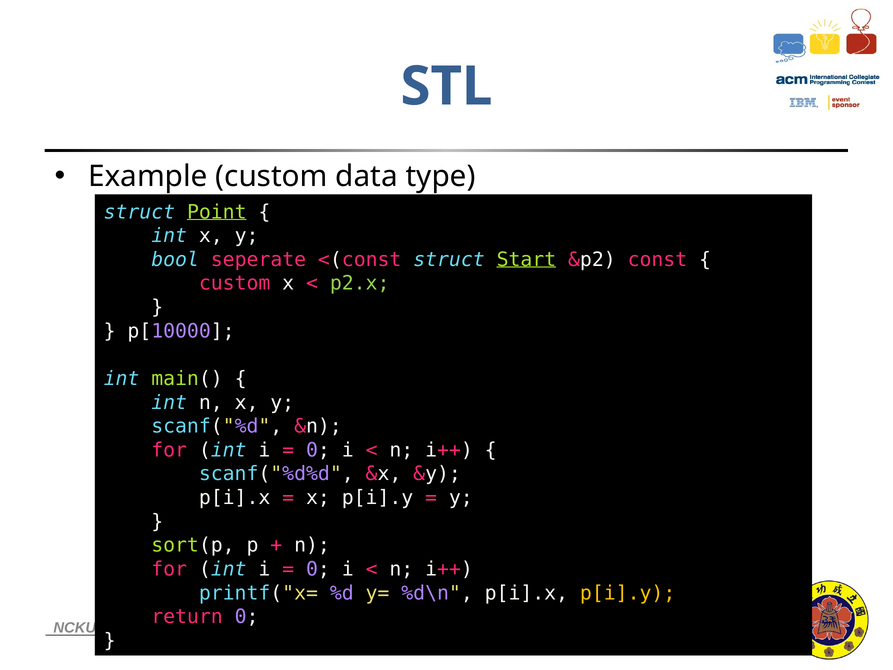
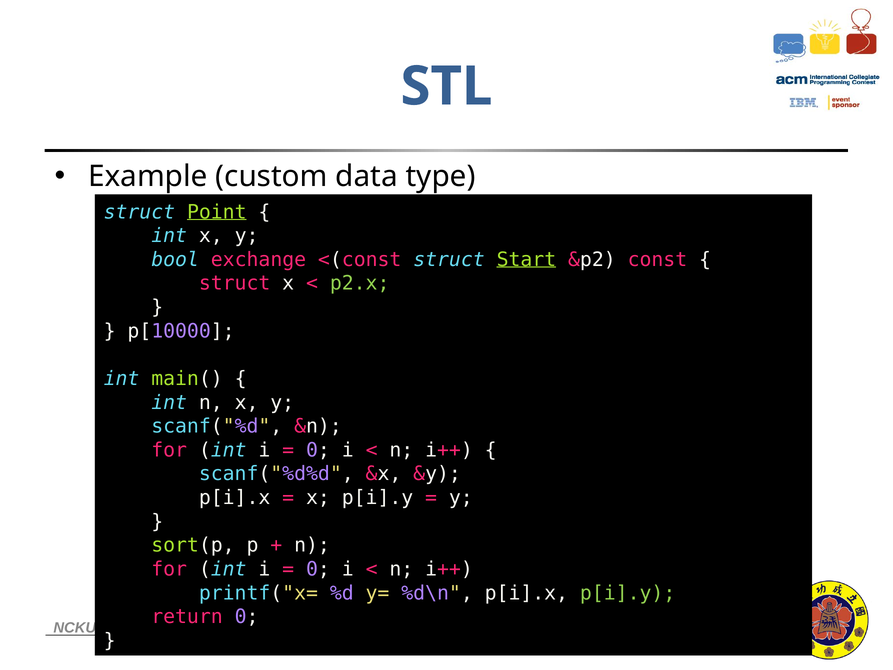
seperate: seperate -> exchange
custom at (235, 283): custom -> struct
p[i].y at (628, 593) colour: yellow -> light green
